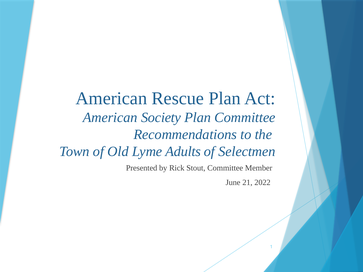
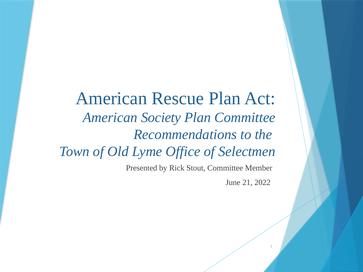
Adults: Adults -> Office
